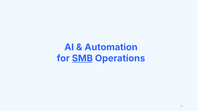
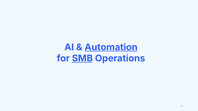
Automation underline: none -> present
